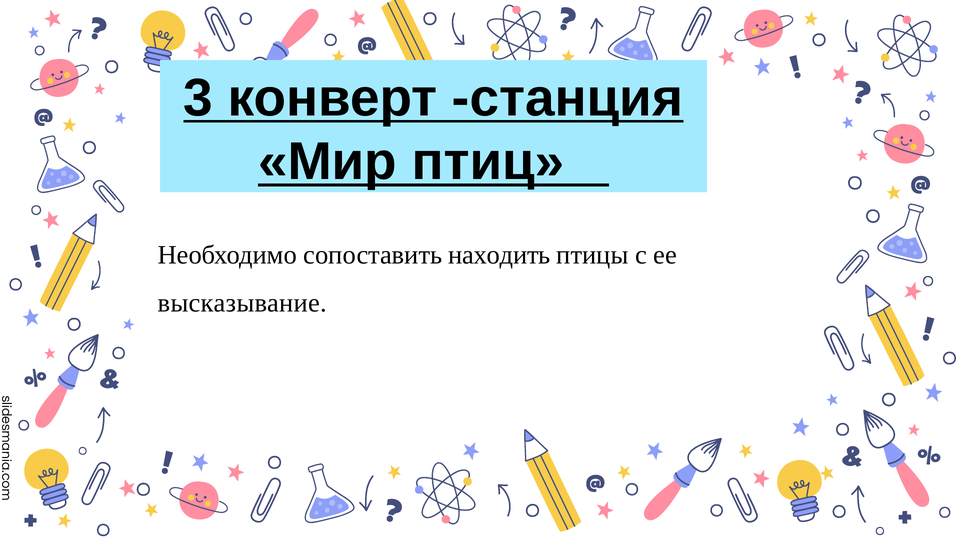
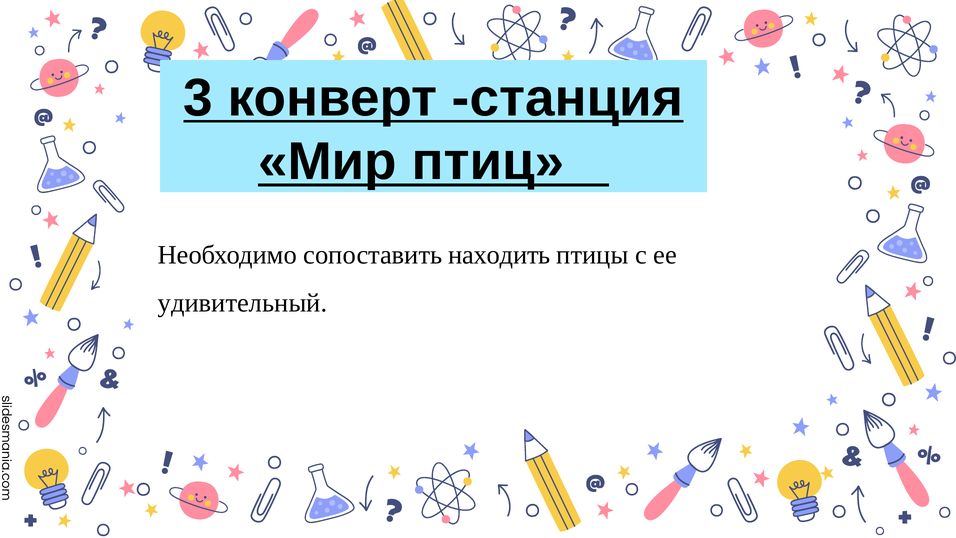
высказывание: высказывание -> удивительный
